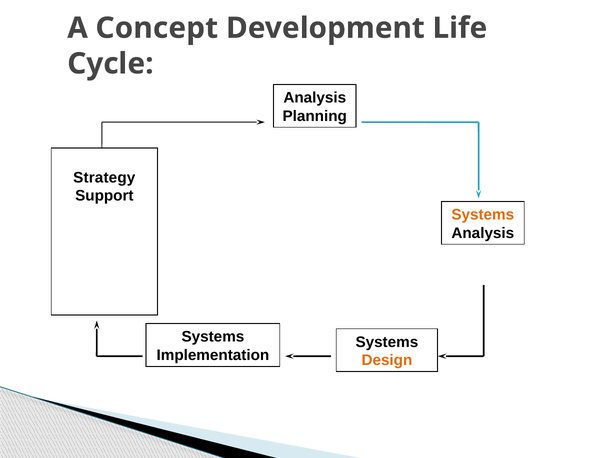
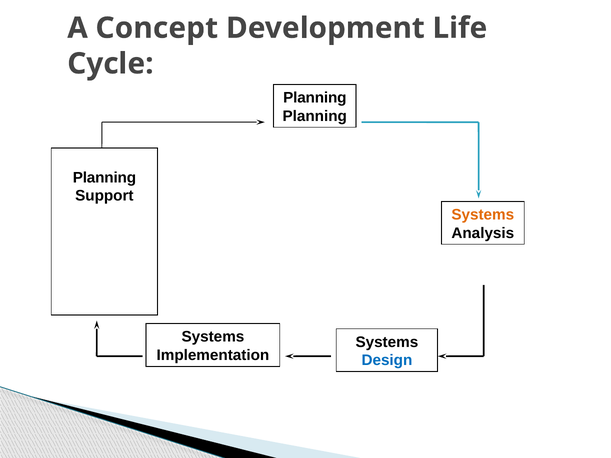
Analysis at (315, 98): Analysis -> Planning
Strategy at (104, 178): Strategy -> Planning
Design colour: orange -> blue
